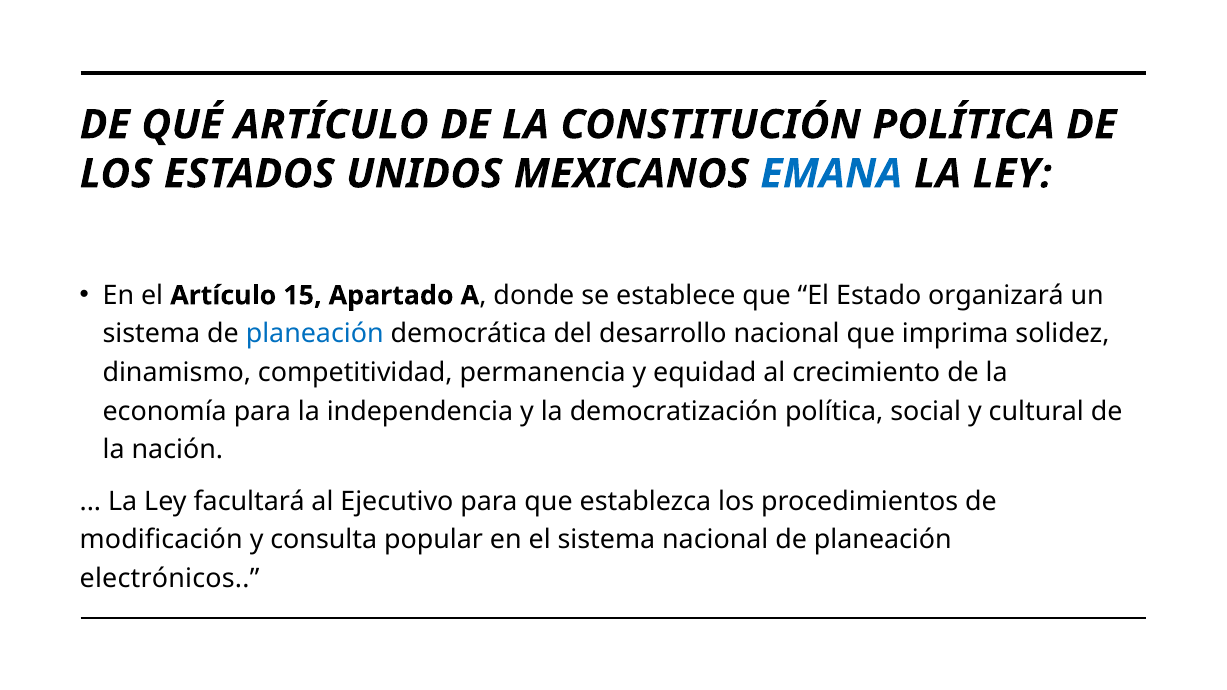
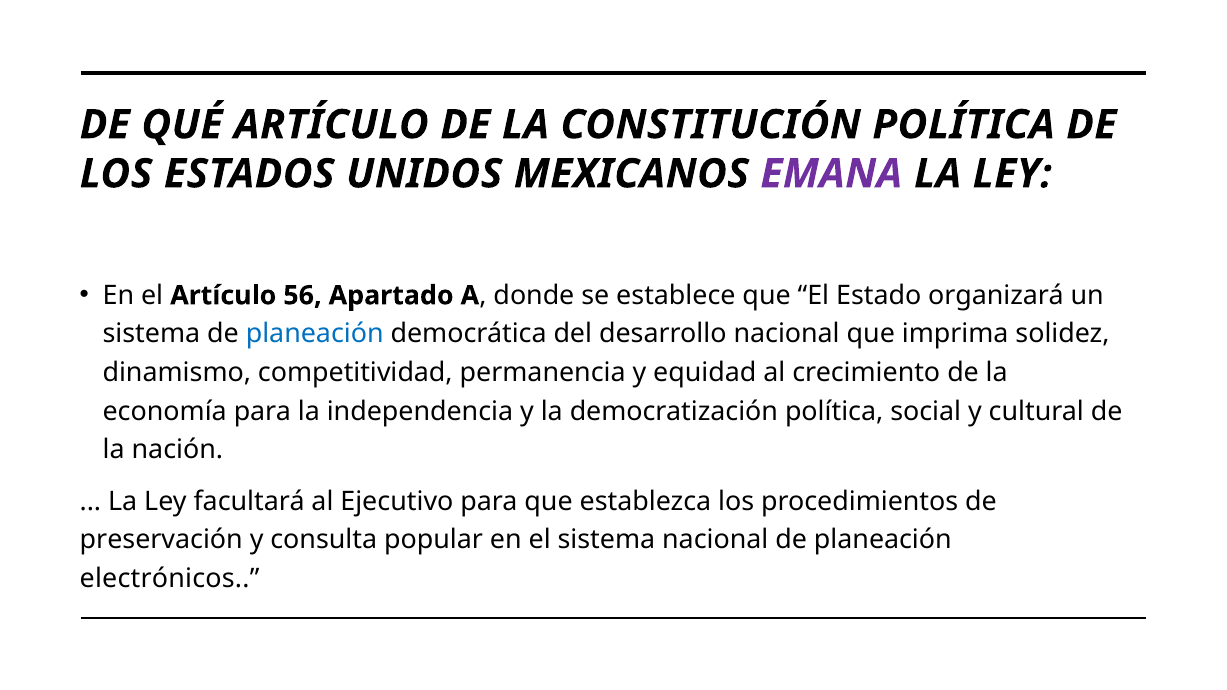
EMANA colour: blue -> purple
15: 15 -> 56
modificación: modificación -> preservación
